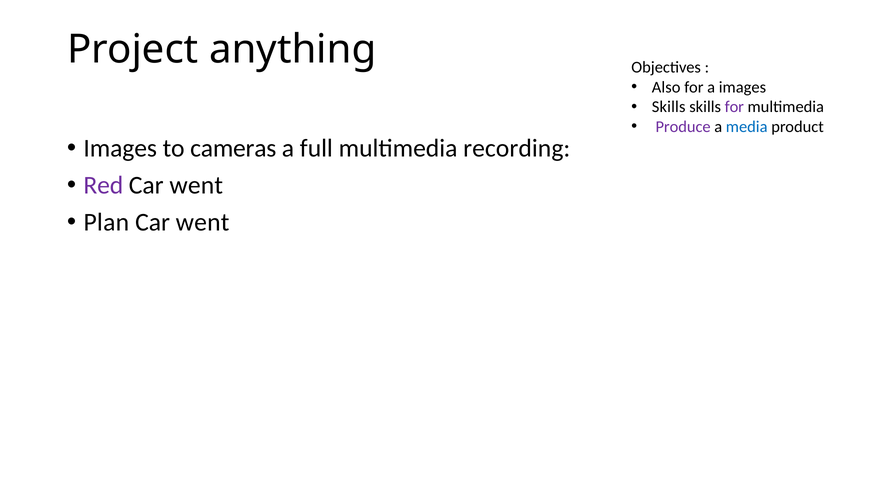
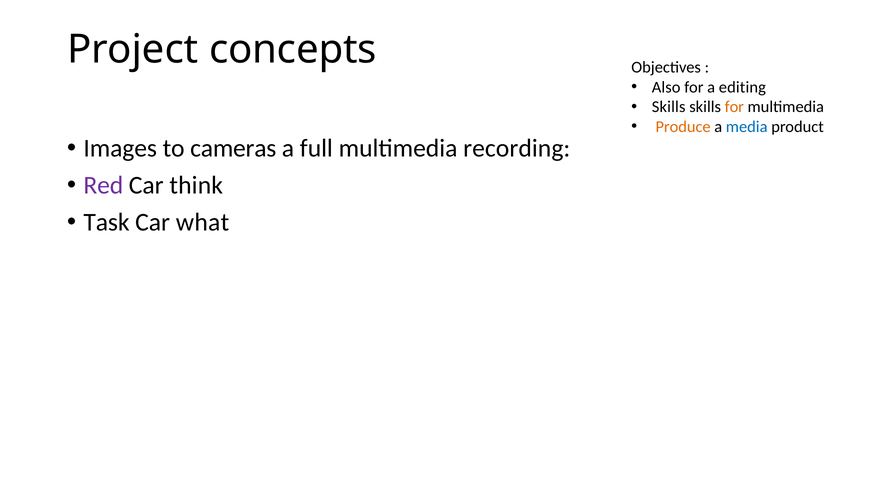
anything: anything -> concepts
a images: images -> editing
for at (734, 107) colour: purple -> orange
Produce colour: purple -> orange
went at (196, 185): went -> think
Plan: Plan -> Task
went at (203, 222): went -> what
